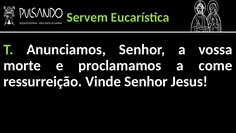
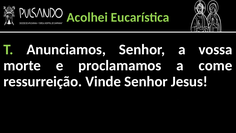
Servem: Servem -> Acolhei
